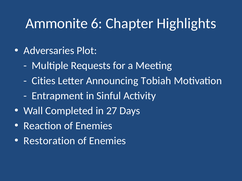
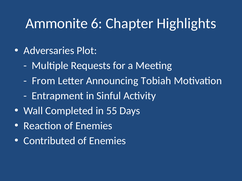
Cities: Cities -> From
27: 27 -> 55
Restoration: Restoration -> Contributed
